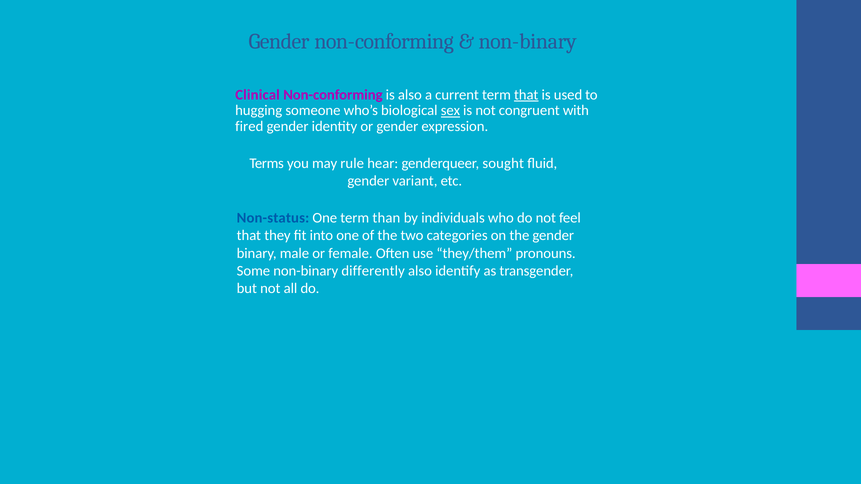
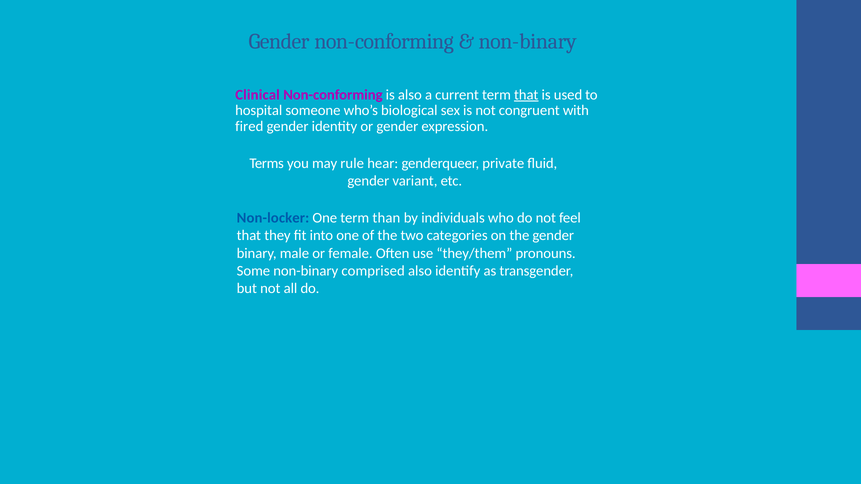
hugging: hugging -> hospital
sex underline: present -> none
sought: sought -> private
Non-status: Non-status -> Non-locker
differently: differently -> comprised
